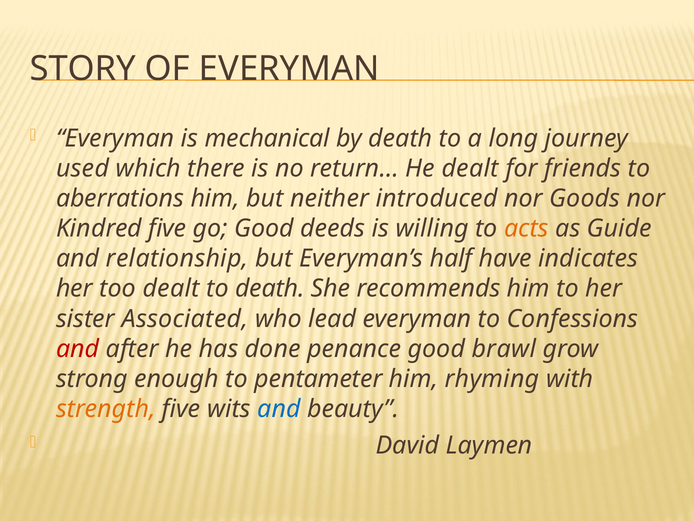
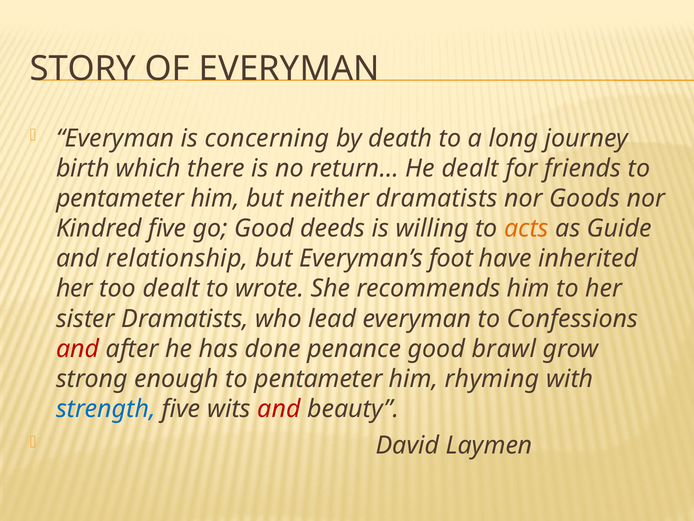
mechanical: mechanical -> concerning
used: used -> birth
aberrations at (120, 198): aberrations -> pentameter
neither introduced: introduced -> dramatists
half: half -> foot
indicates: indicates -> inherited
to death: death -> wrote
sister Associated: Associated -> Dramatists
strength colour: orange -> blue
and at (279, 409) colour: blue -> red
